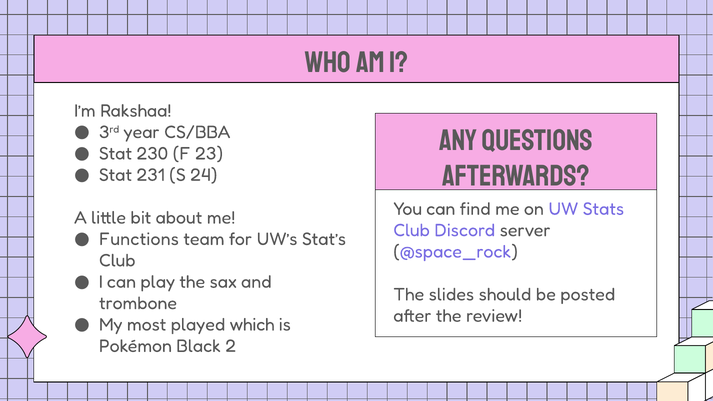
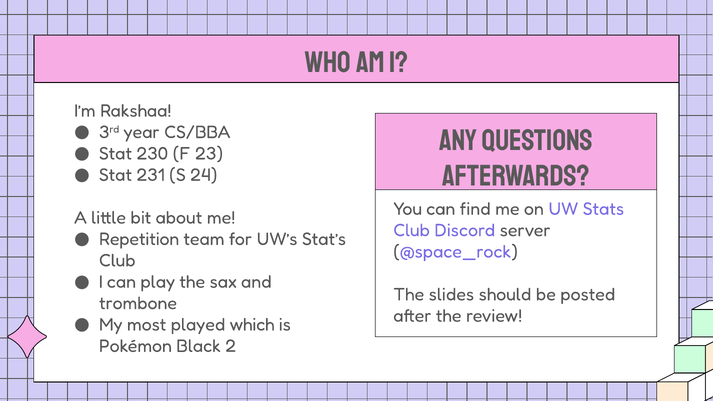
Functions: Functions -> Repetition
